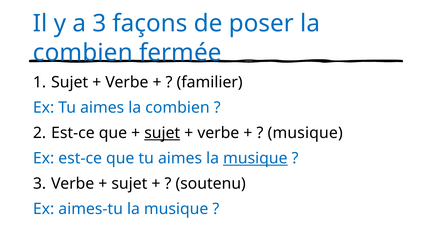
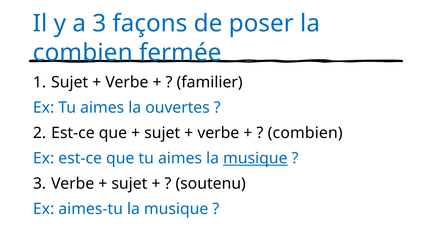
aimes la combien: combien -> ouvertes
sujet at (162, 133) underline: present -> none
musique at (305, 133): musique -> combien
